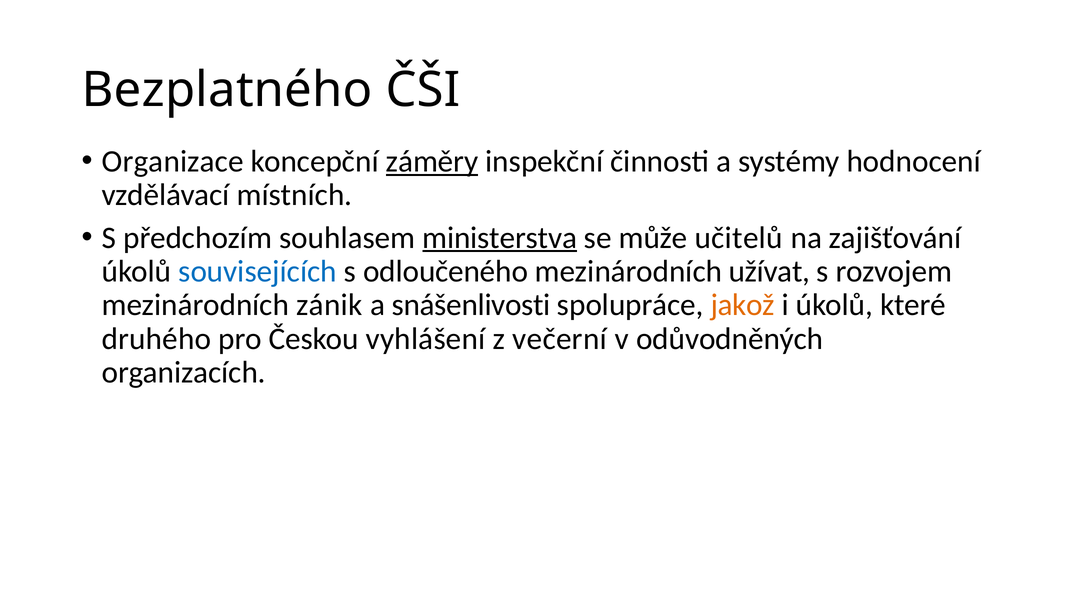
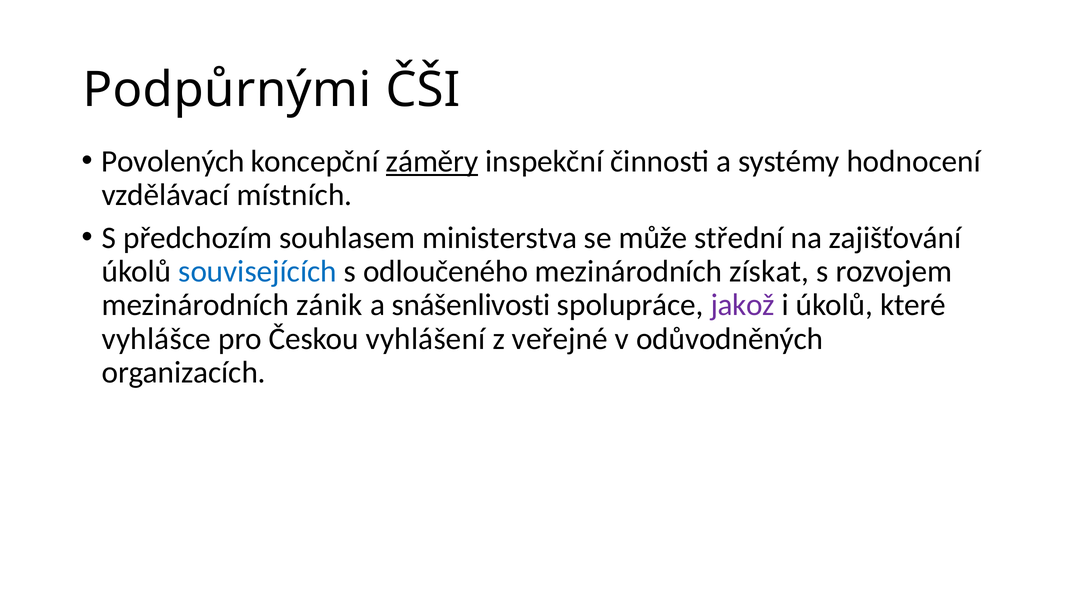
Bezplatného: Bezplatného -> Podpůrnými
Organizace: Organizace -> Povolených
ministerstva underline: present -> none
učitelů: učitelů -> střední
užívat: užívat -> získat
jakož colour: orange -> purple
druhého: druhého -> vyhlášce
večerní: večerní -> veřejné
